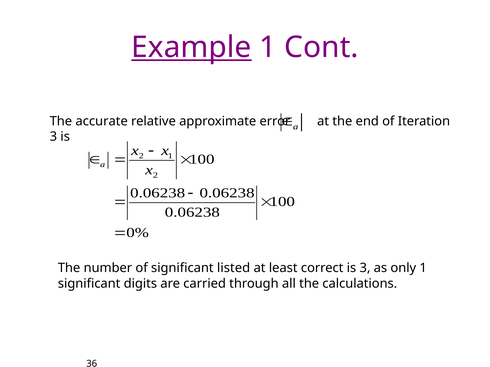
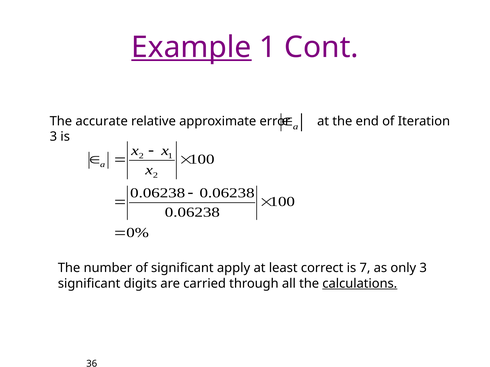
listed: listed -> apply
is 3: 3 -> 7
only 1: 1 -> 3
calculations underline: none -> present
